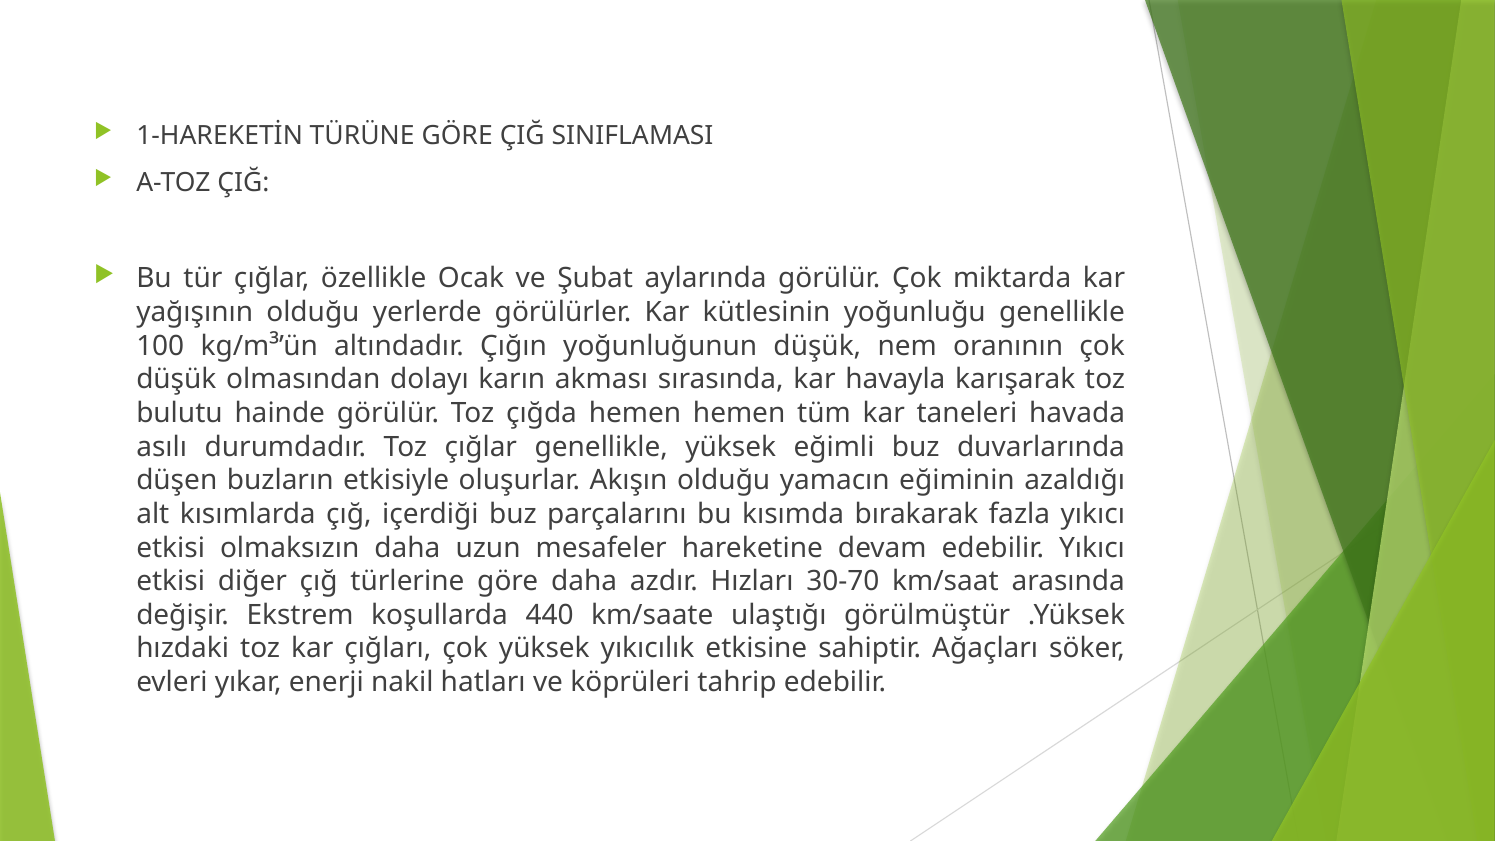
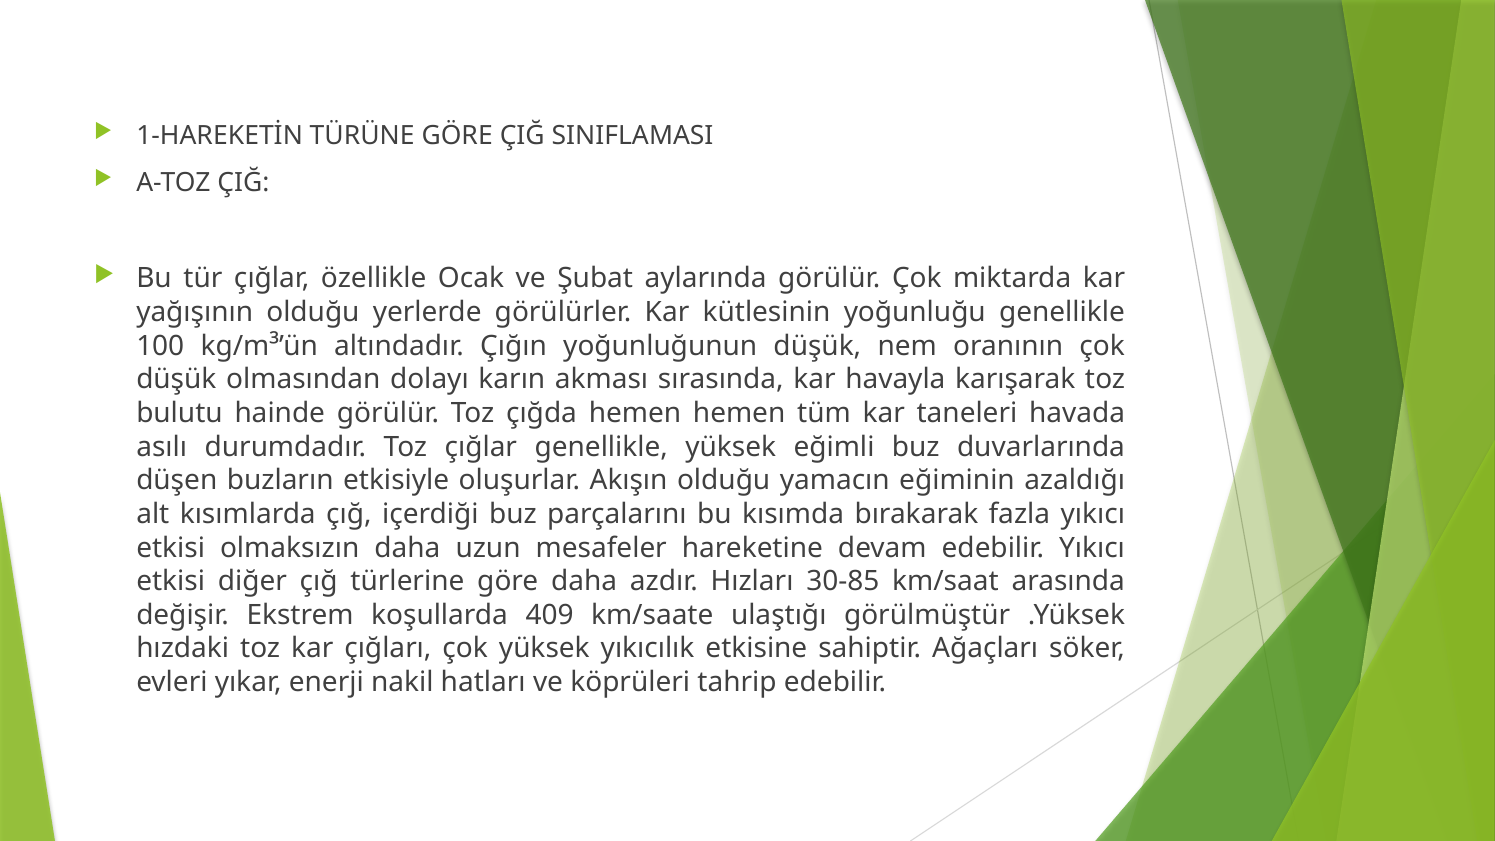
30-70: 30-70 -> 30-85
440: 440 -> 409
